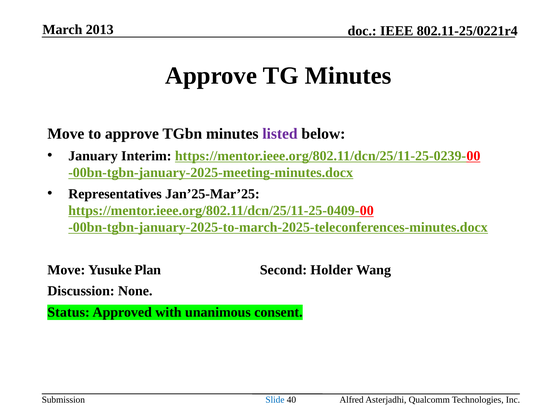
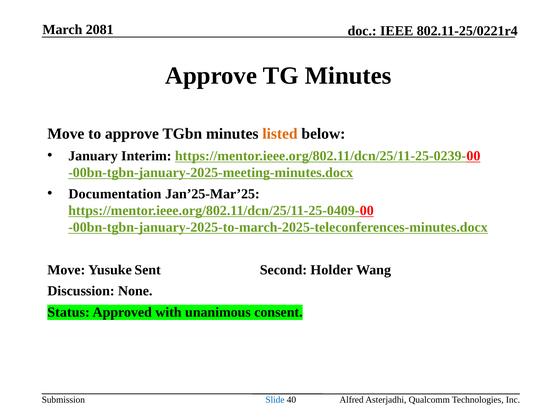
2013: 2013 -> 2081
listed colour: purple -> orange
Representatives: Representatives -> Documentation
Plan: Plan -> Sent
